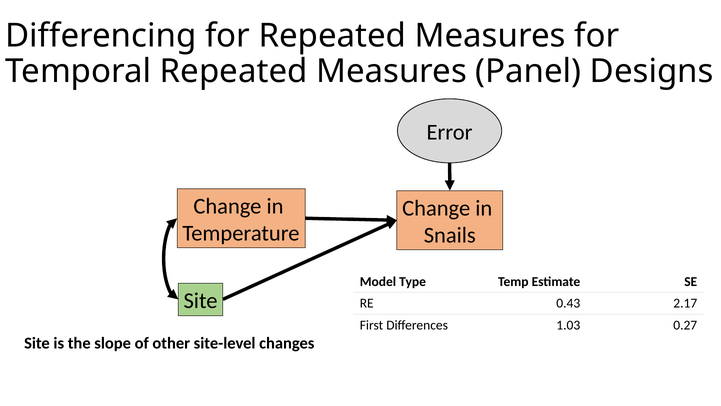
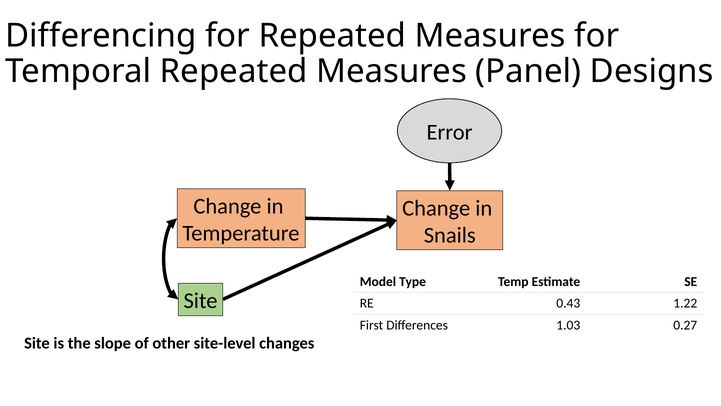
2.17: 2.17 -> 1.22
